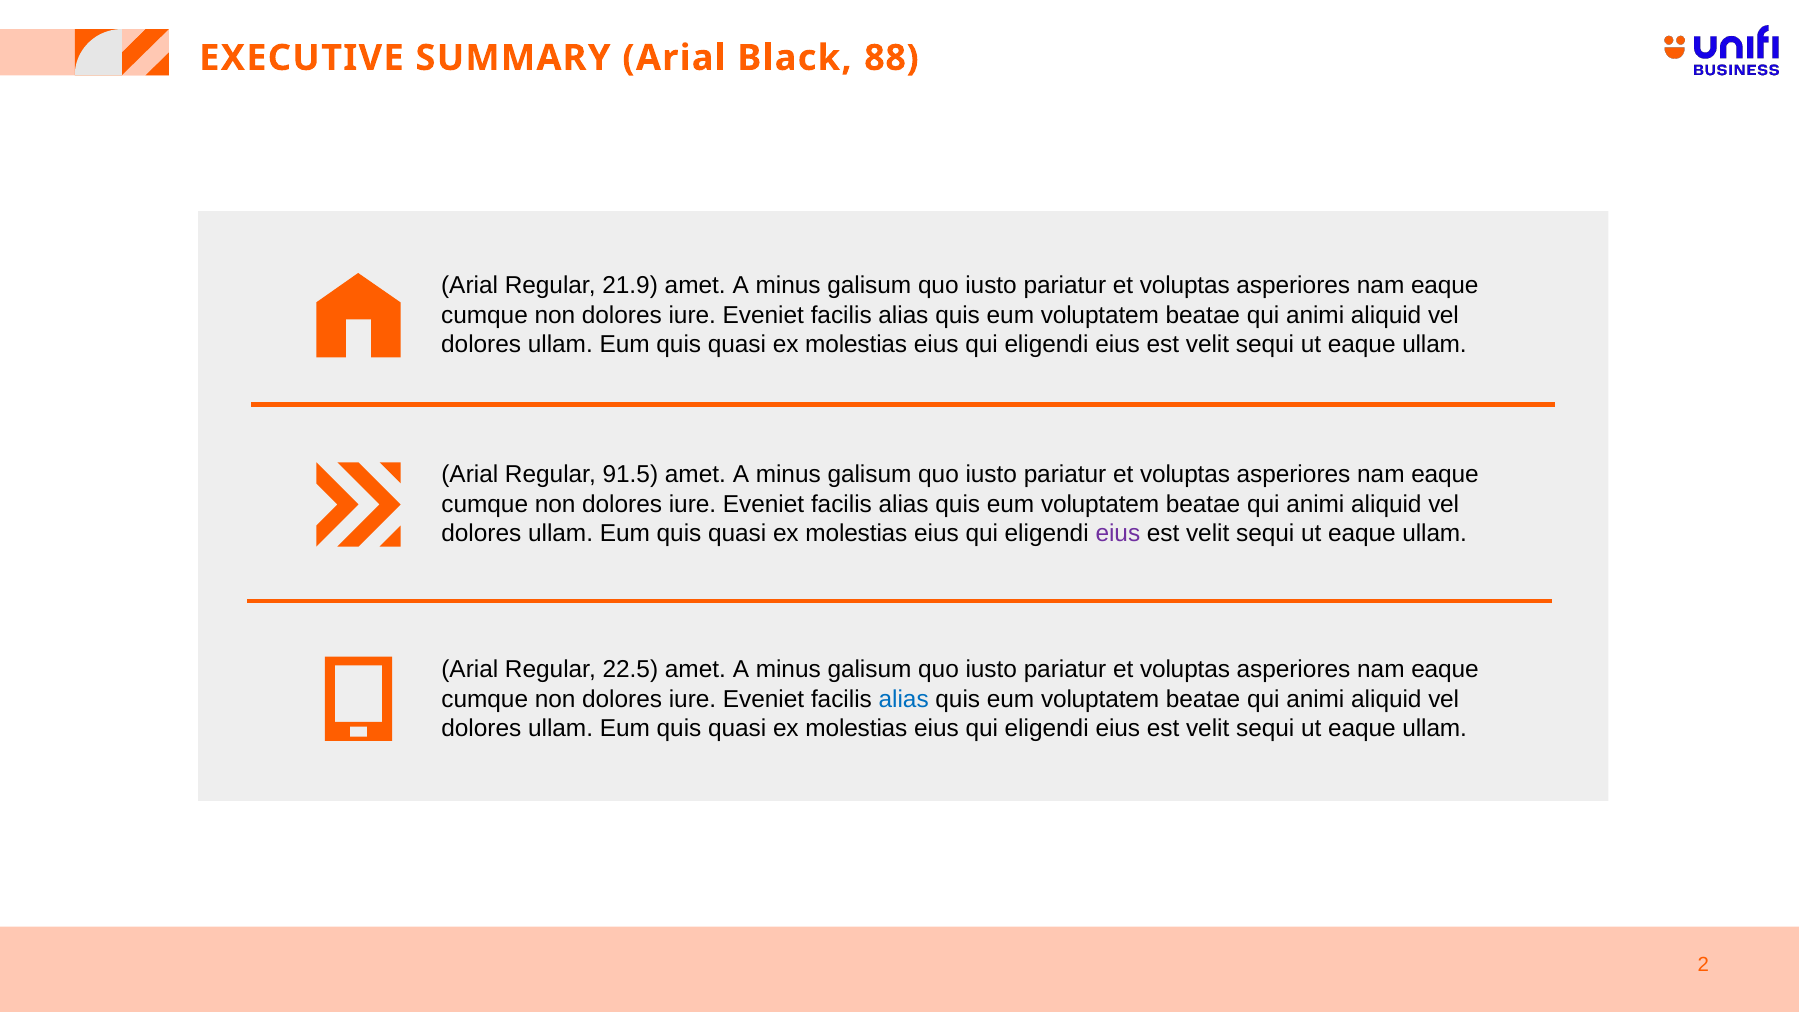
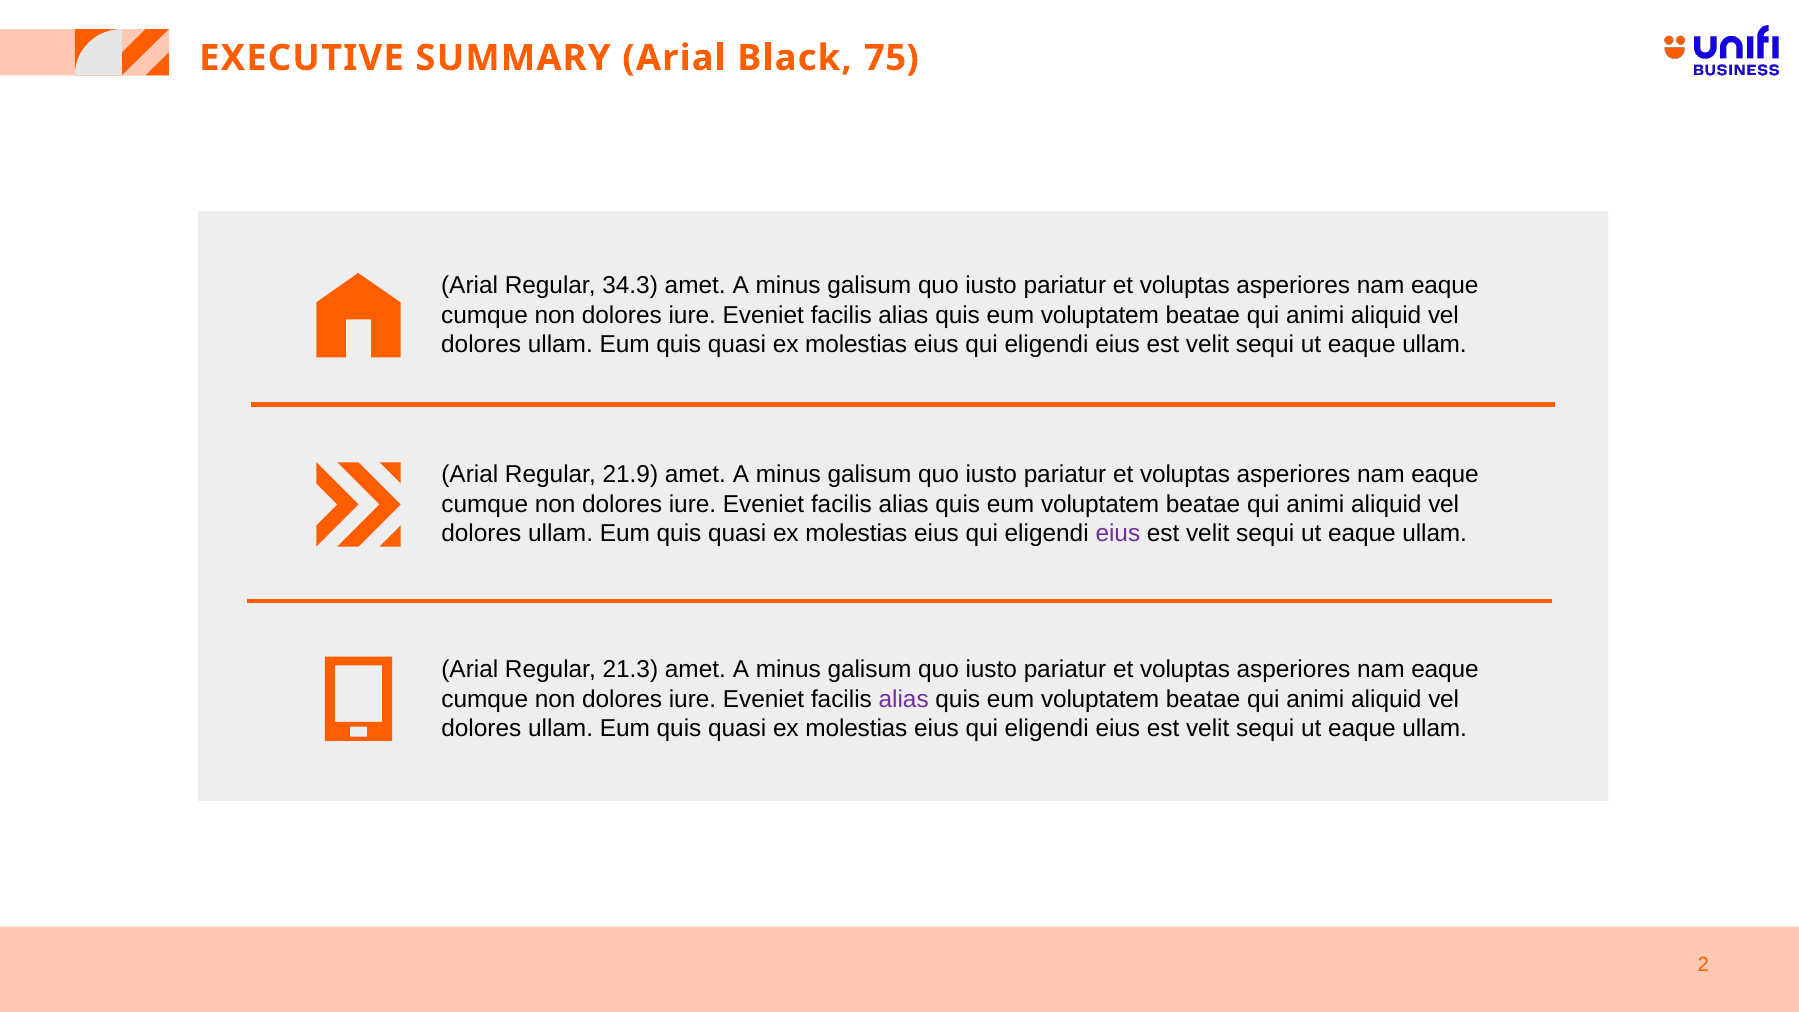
88: 88 -> 75
21.9: 21.9 -> 34.3
91.5: 91.5 -> 21.9
22.5: 22.5 -> 21.3
alias at (904, 699) colour: blue -> purple
